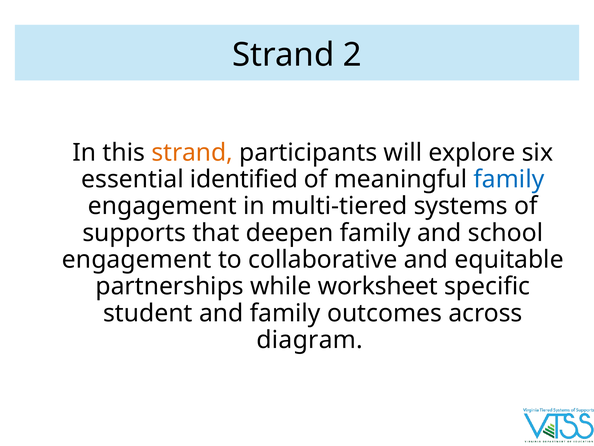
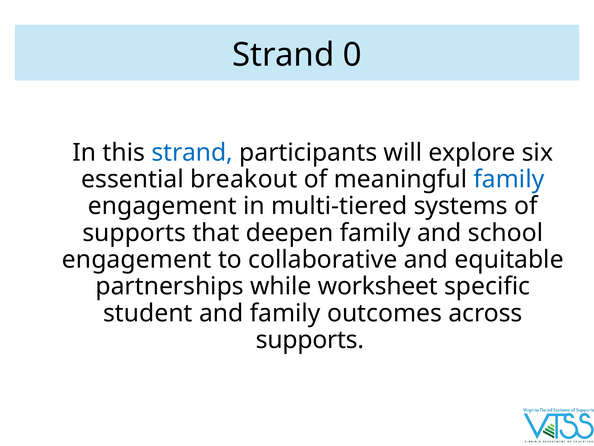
2: 2 -> 0
strand at (192, 152) colour: orange -> blue
identified: identified -> breakout
diagram at (310, 340): diagram -> supports
